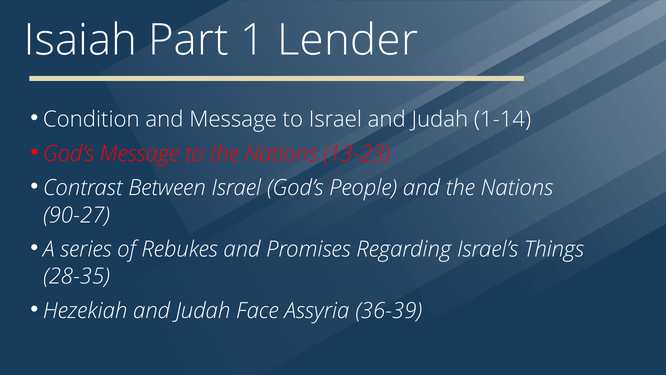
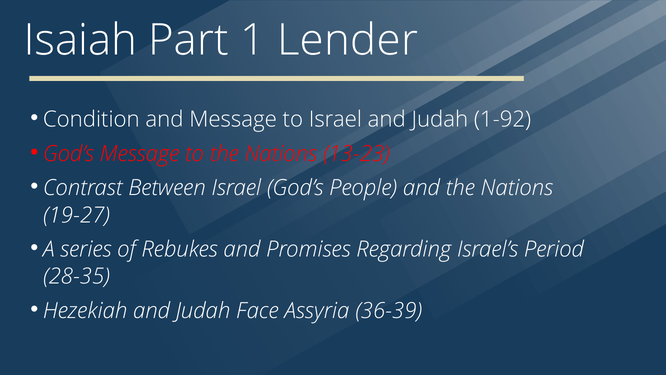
1-14: 1-14 -> 1-92
90-27: 90-27 -> 19-27
Things: Things -> Period
